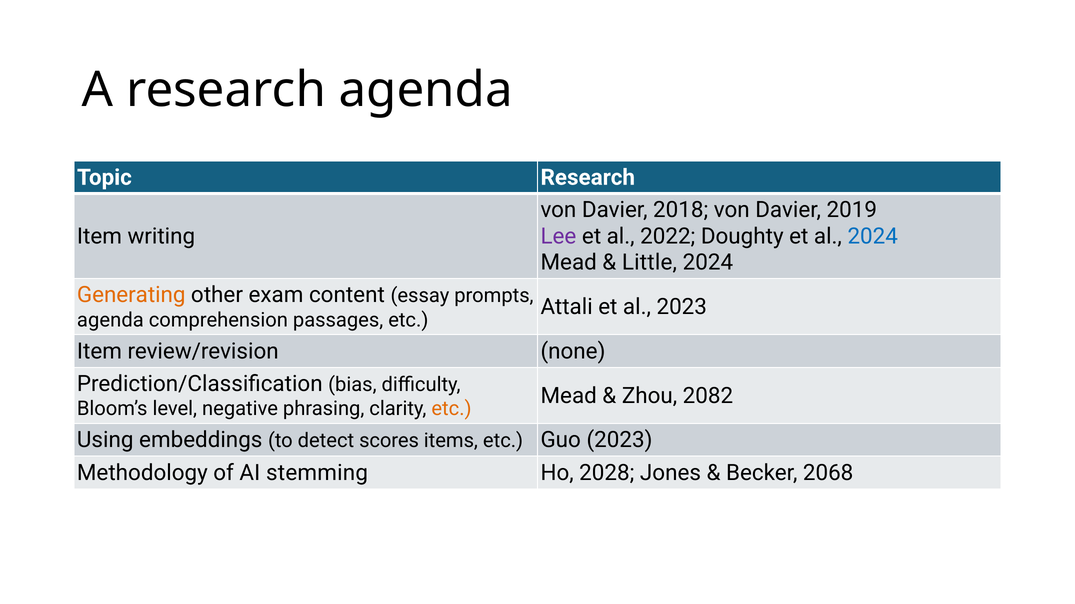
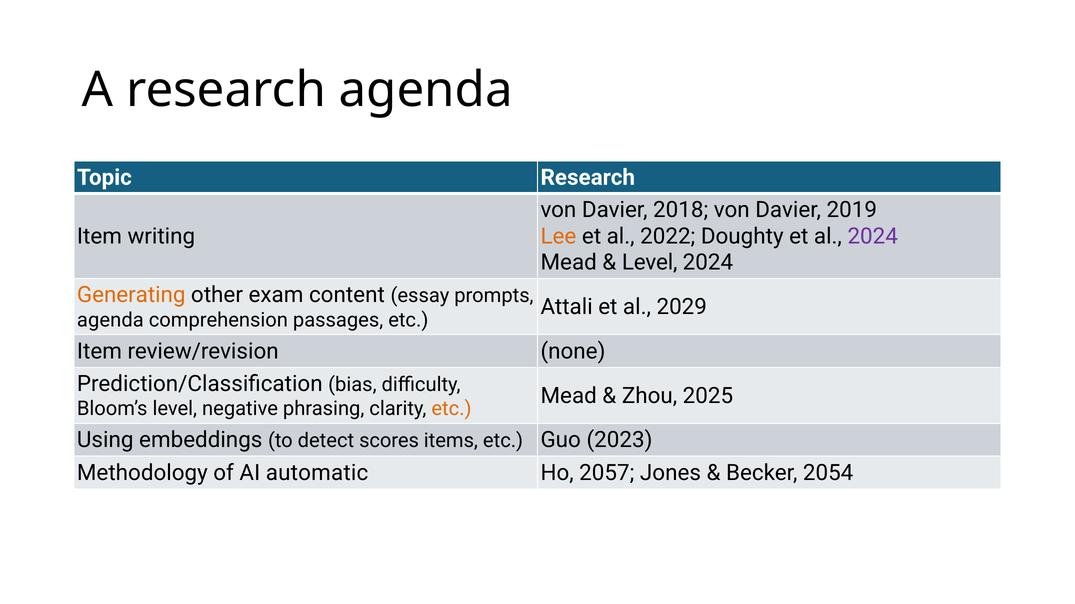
Lee colour: purple -> orange
2024 at (873, 237) colour: blue -> purple
Little at (649, 263): Little -> Level
al 2023: 2023 -> 2029
2082: 2082 -> 2025
stemming: stemming -> automatic
2028: 2028 -> 2057
2068: 2068 -> 2054
